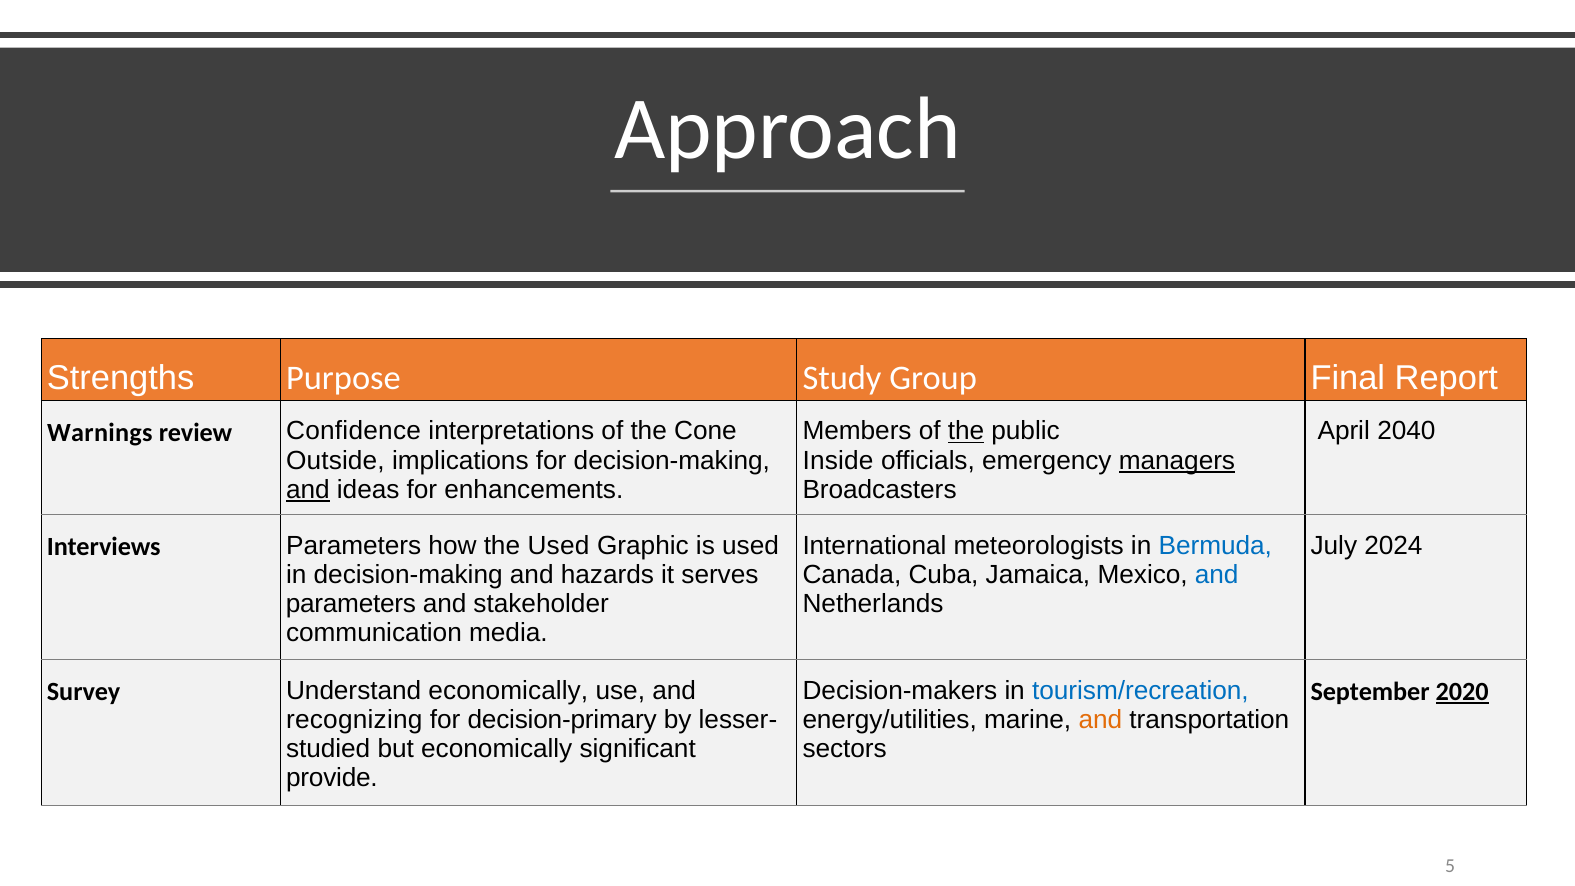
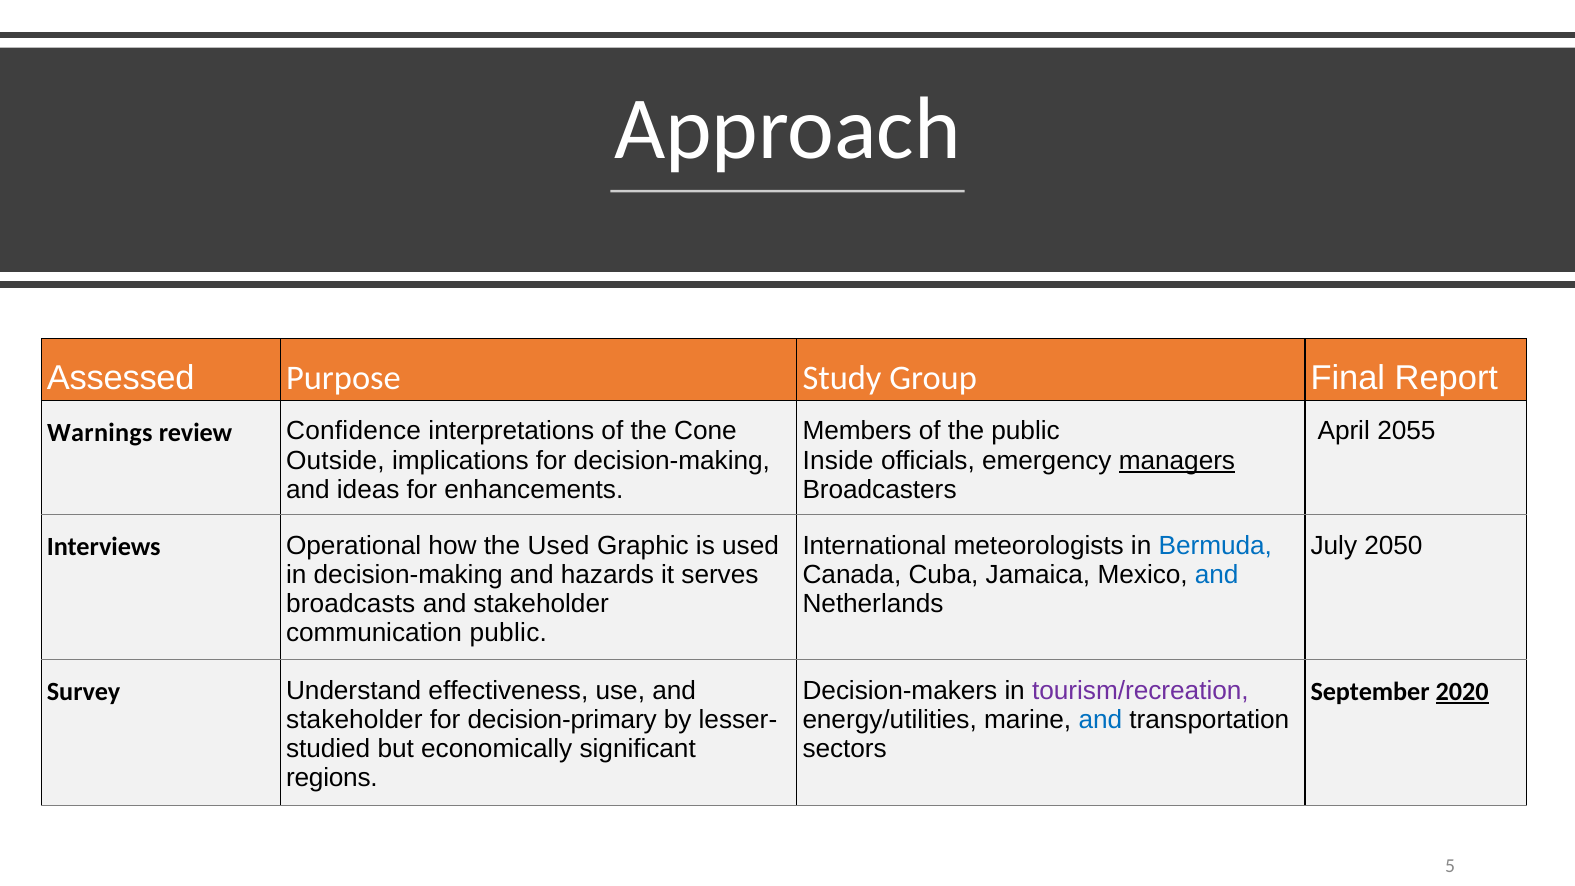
Strengths: Strengths -> Assessed
the at (966, 431) underline: present -> none
2040: 2040 -> 2055
and at (308, 490) underline: present -> none
2024: 2024 -> 2050
Interviews Parameters: Parameters -> Operational
parameters at (351, 604): parameters -> broadcasts
communication media: media -> public
tourism/recreation colour: blue -> purple
Understand economically: economically -> effectiveness
recognizing at (354, 720): recognizing -> stakeholder
and at (1100, 720) colour: orange -> blue
provide: provide -> regions
